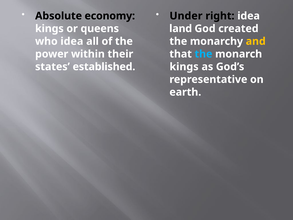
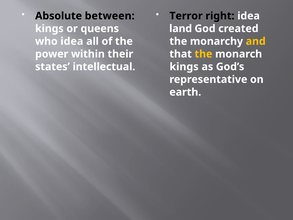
economy: economy -> between
Under: Under -> Terror
the at (203, 54) colour: light blue -> yellow
established: established -> intellectual
